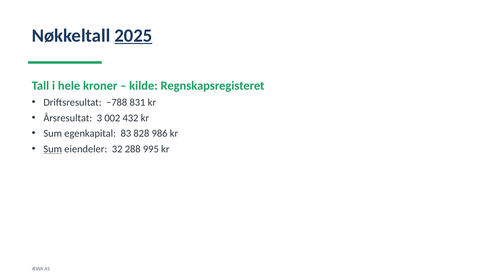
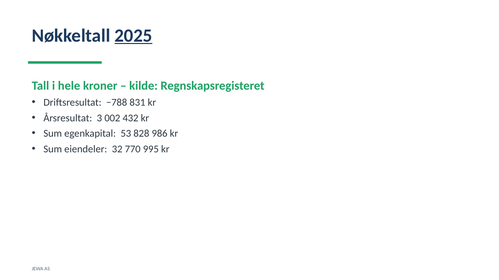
83: 83 -> 53
Sum at (53, 149) underline: present -> none
288: 288 -> 770
